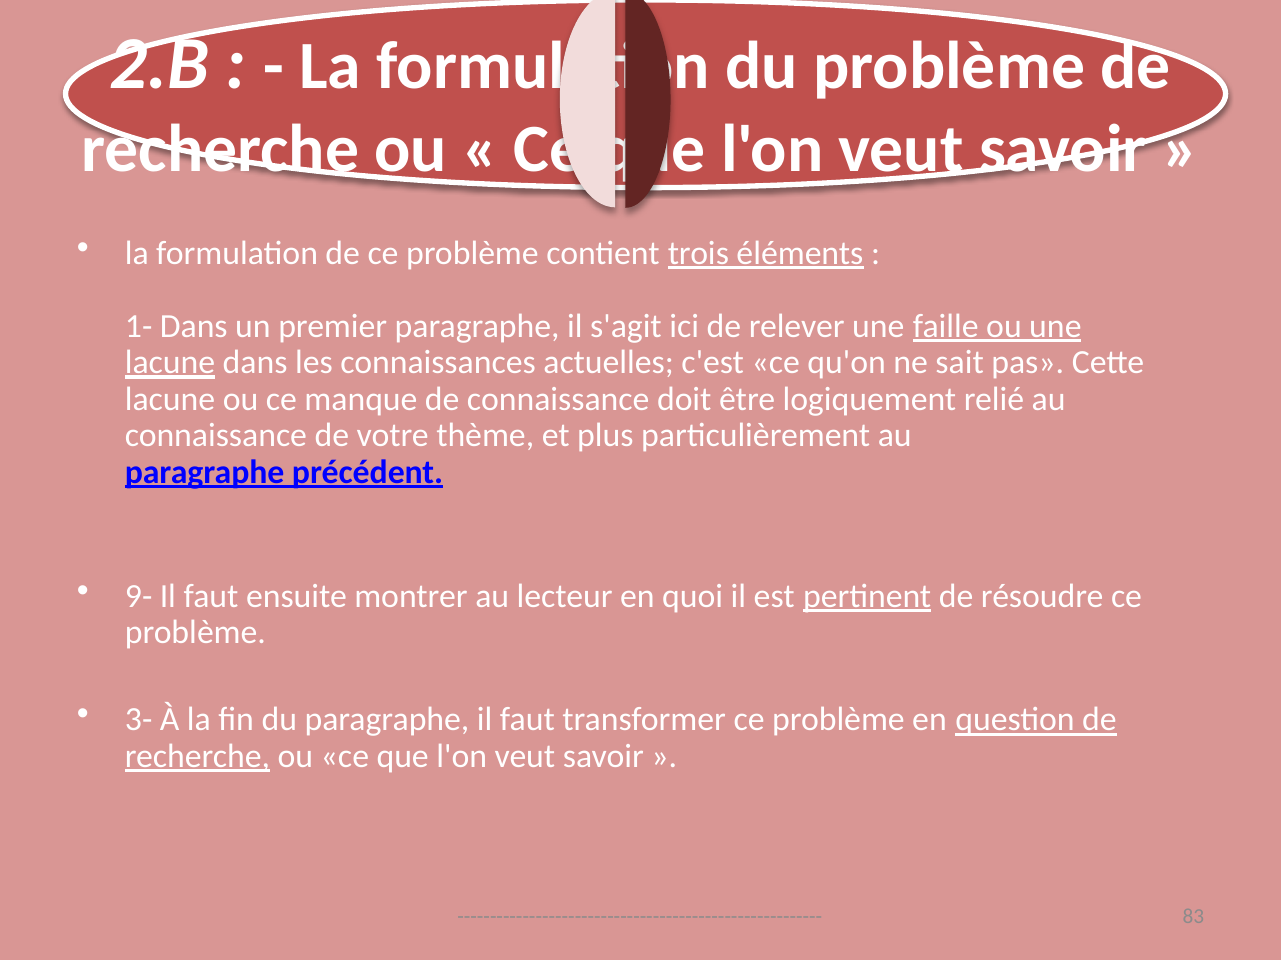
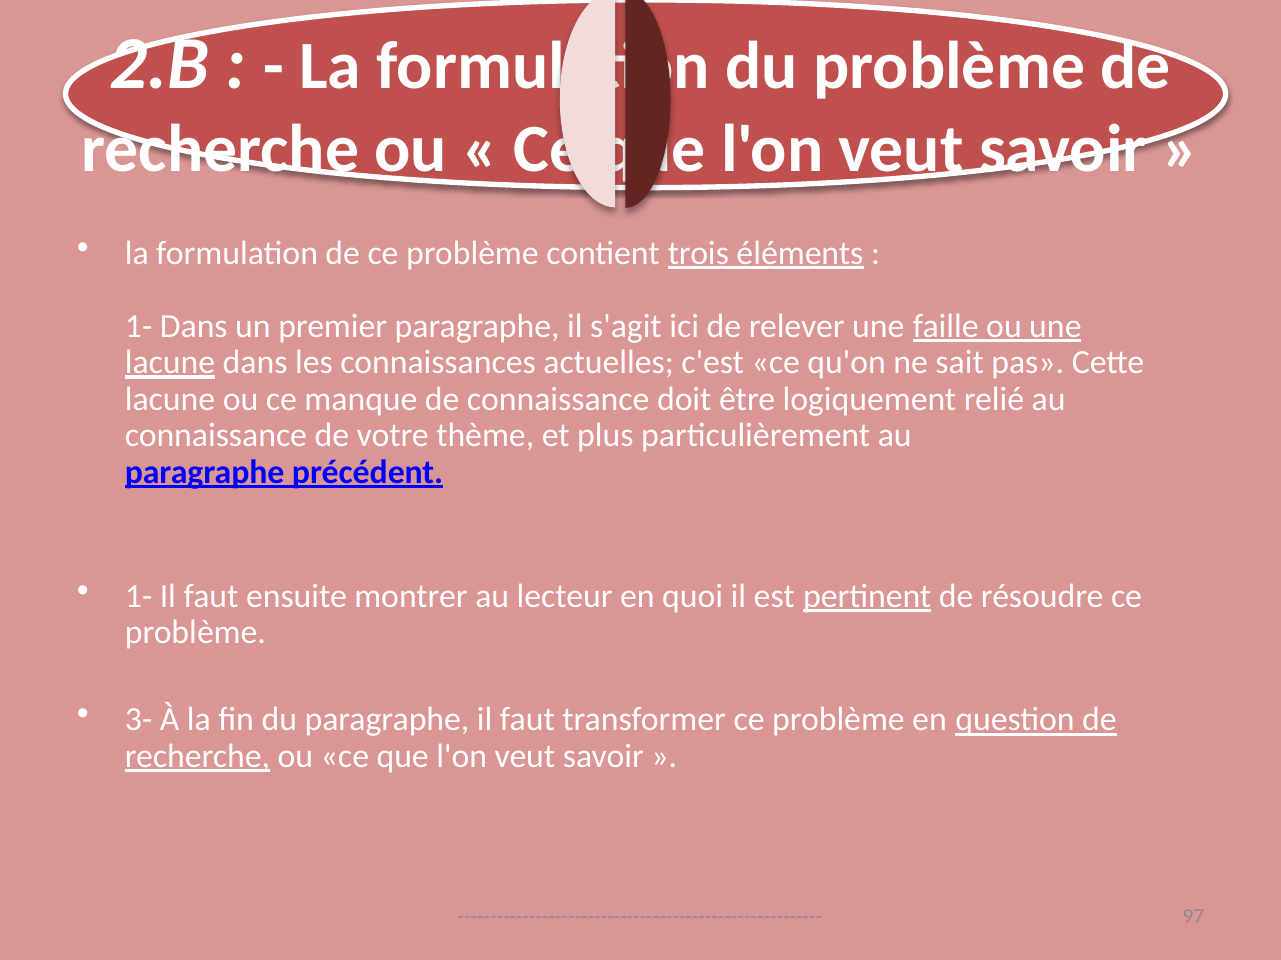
9- at (139, 597): 9- -> 1-
83: 83 -> 97
